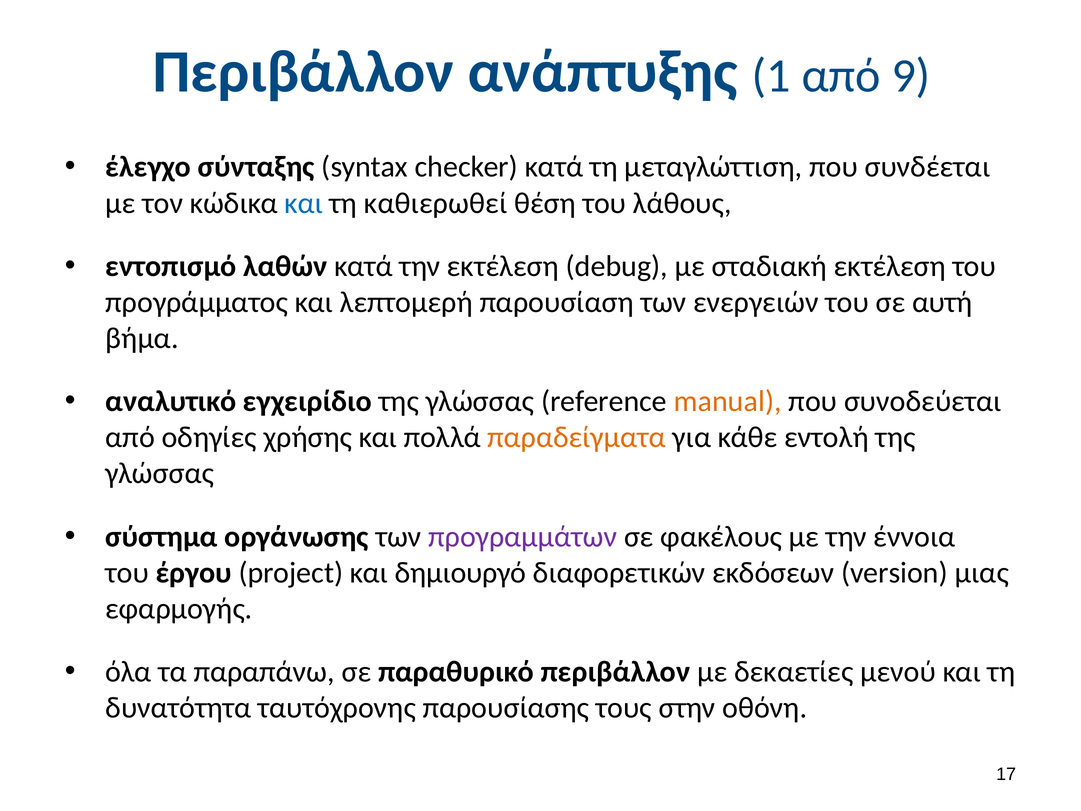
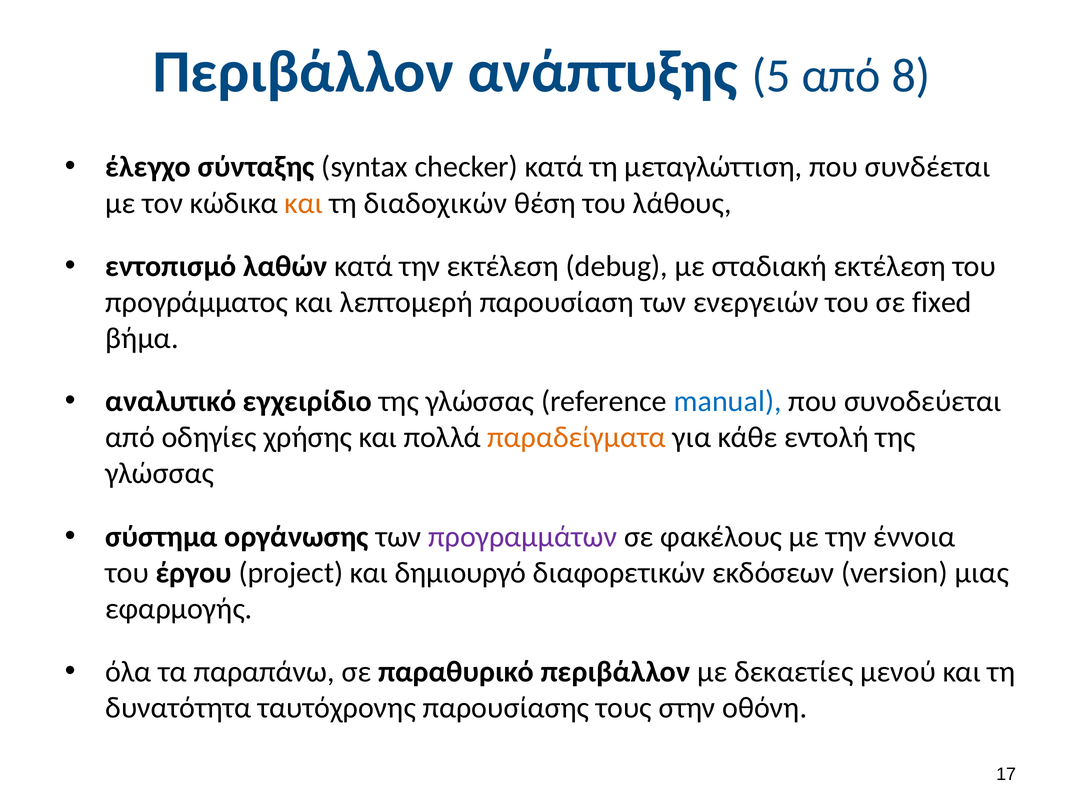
1: 1 -> 5
9: 9 -> 8
και at (304, 203) colour: blue -> orange
καθιερωθεί: καθιερωθεί -> διαδοχικών
αυτή: αυτή -> fixed
manual colour: orange -> blue
